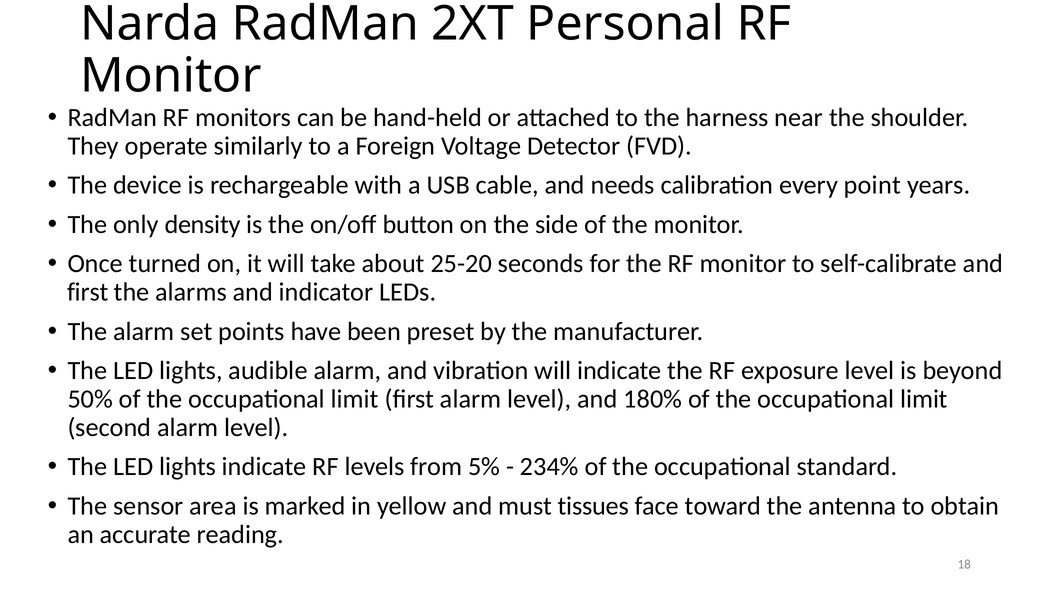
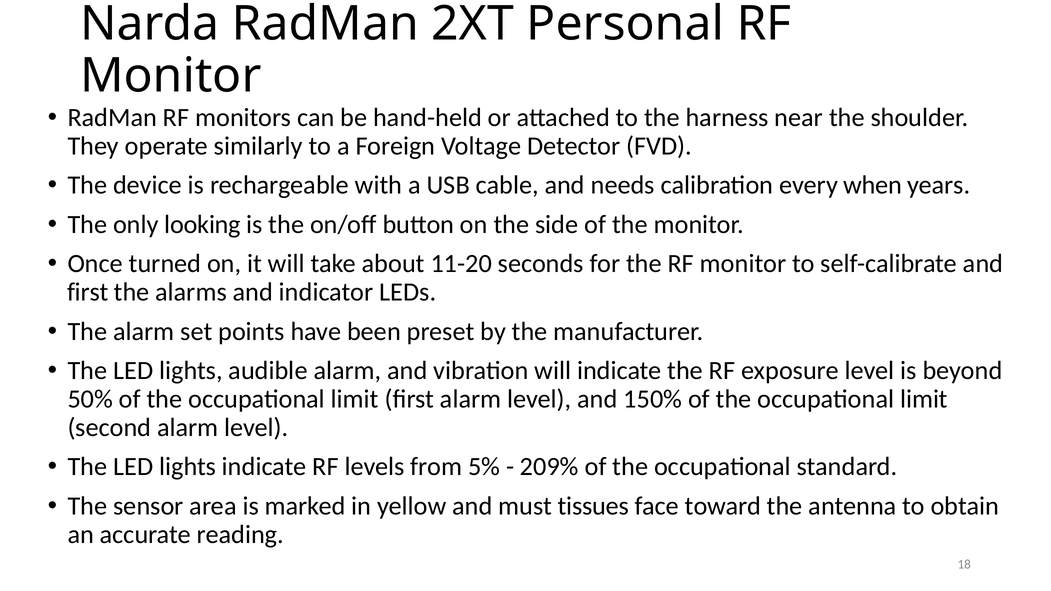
point: point -> when
density: density -> looking
25-20: 25-20 -> 11-20
180%: 180% -> 150%
234%: 234% -> 209%
